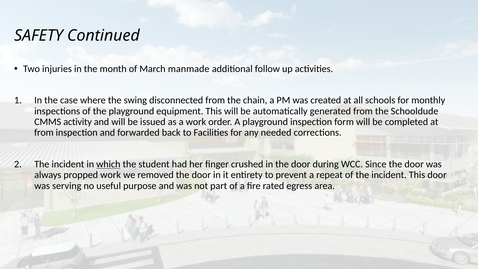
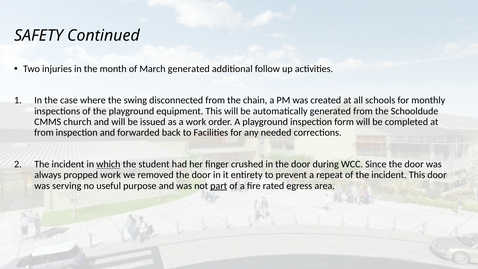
March manmade: manmade -> generated
activity: activity -> church
part underline: none -> present
